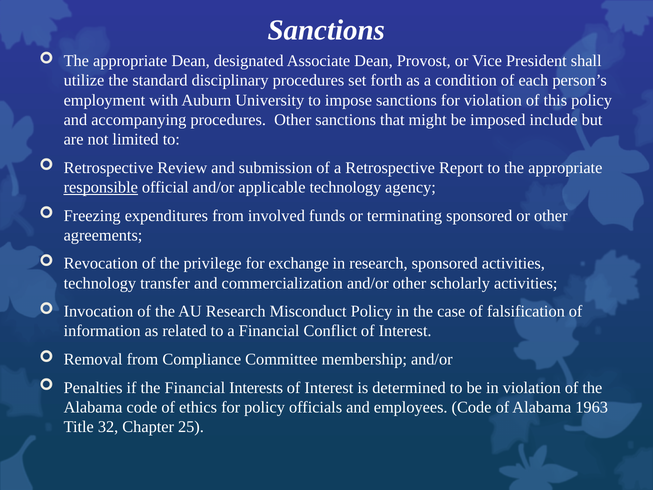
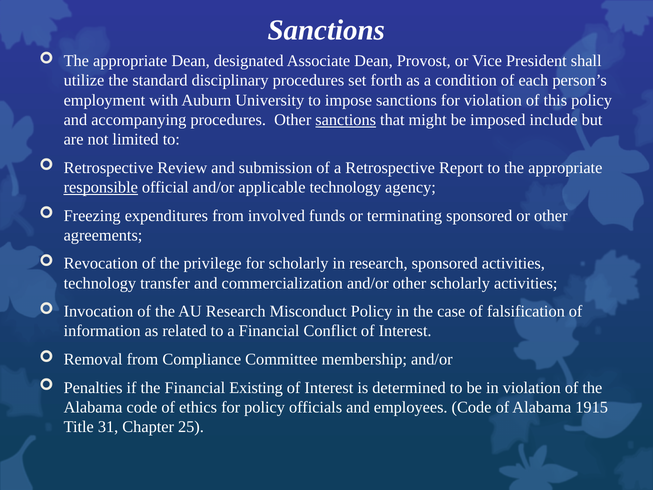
sanctions at (346, 120) underline: none -> present
for exchange: exchange -> scholarly
Interests: Interests -> Existing
1963: 1963 -> 1915
32: 32 -> 31
